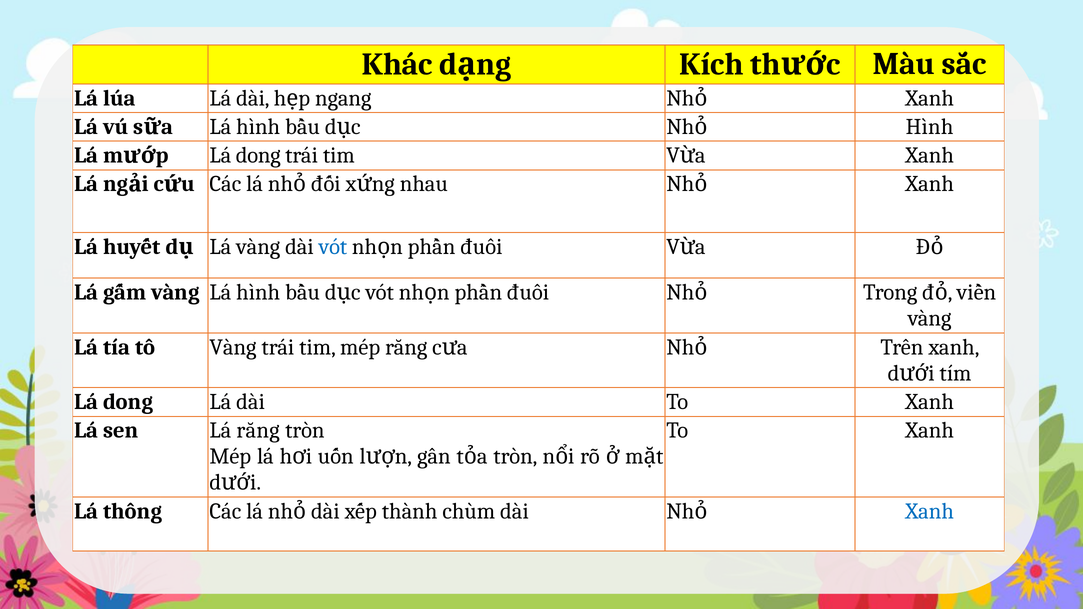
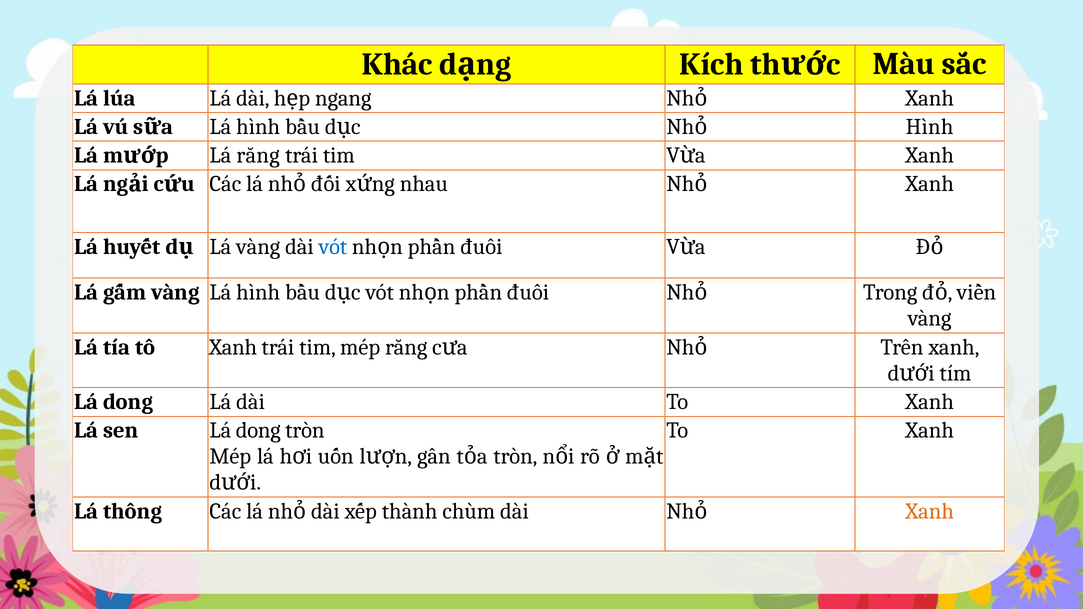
dong at (258, 155): dong -> răng
Vàng at (233, 347): Vàng -> Xanh
sen Lá răng: răng -> dong
Xanh at (930, 511) colour: blue -> orange
